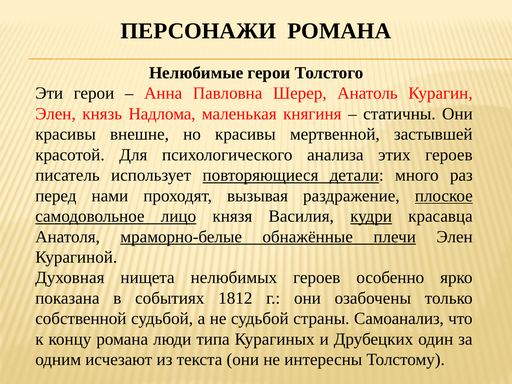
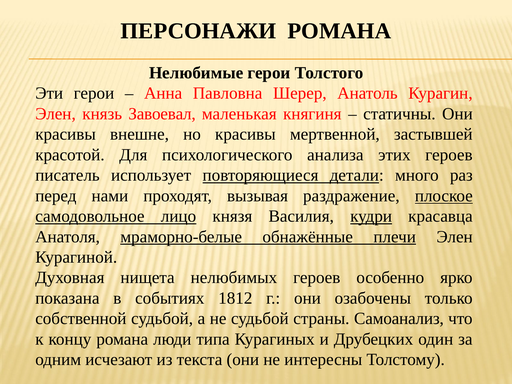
Надлома: Надлома -> Завоевал
